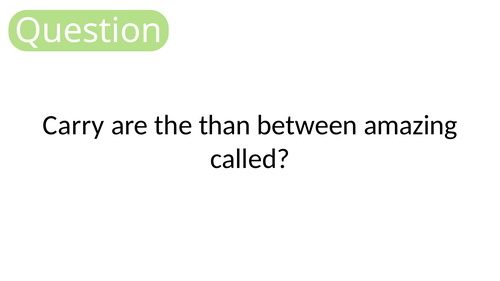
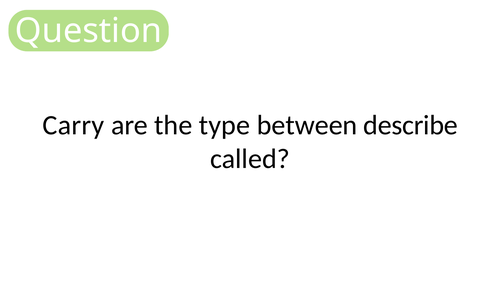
than: than -> type
amazing: amazing -> describe
